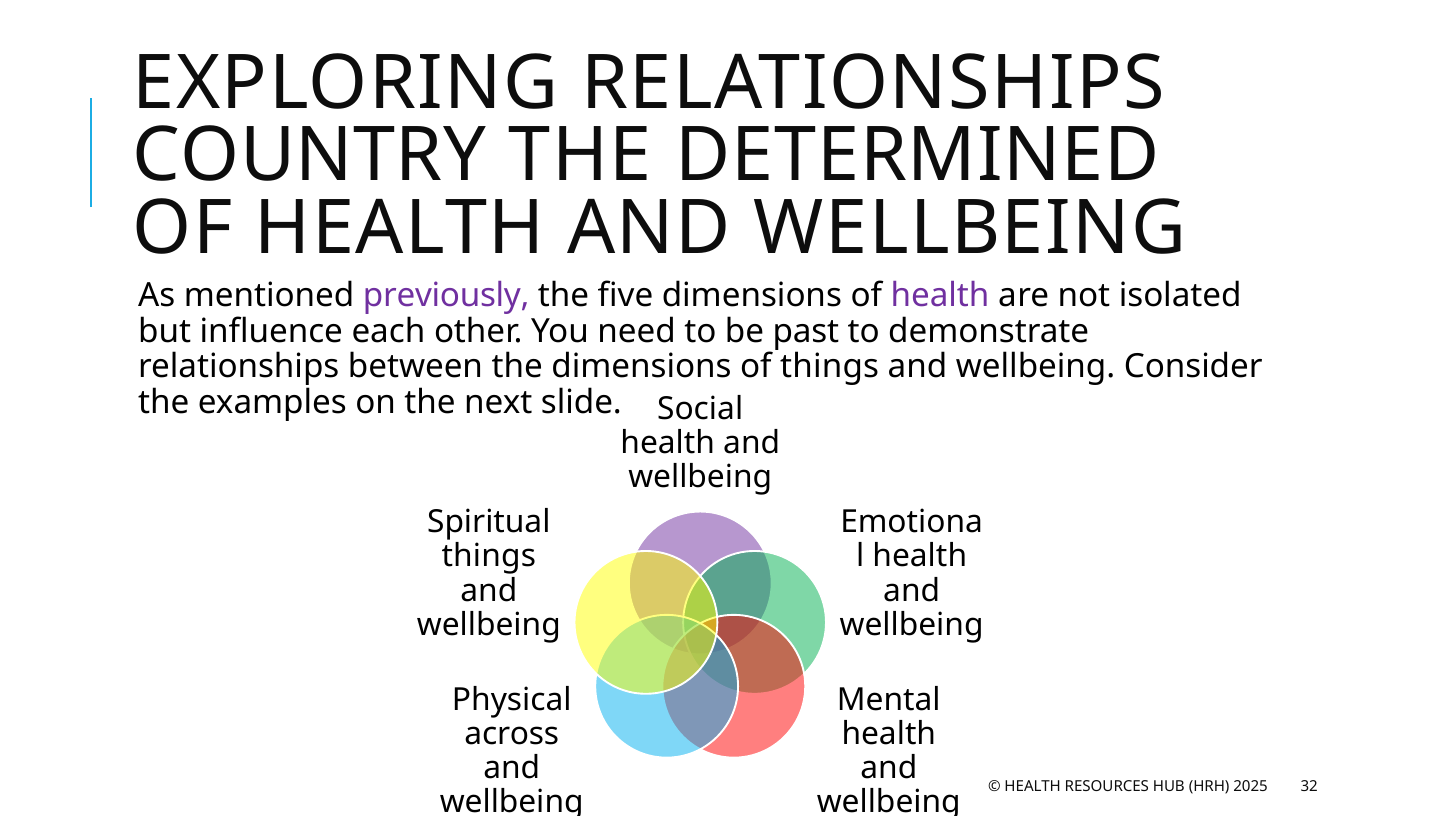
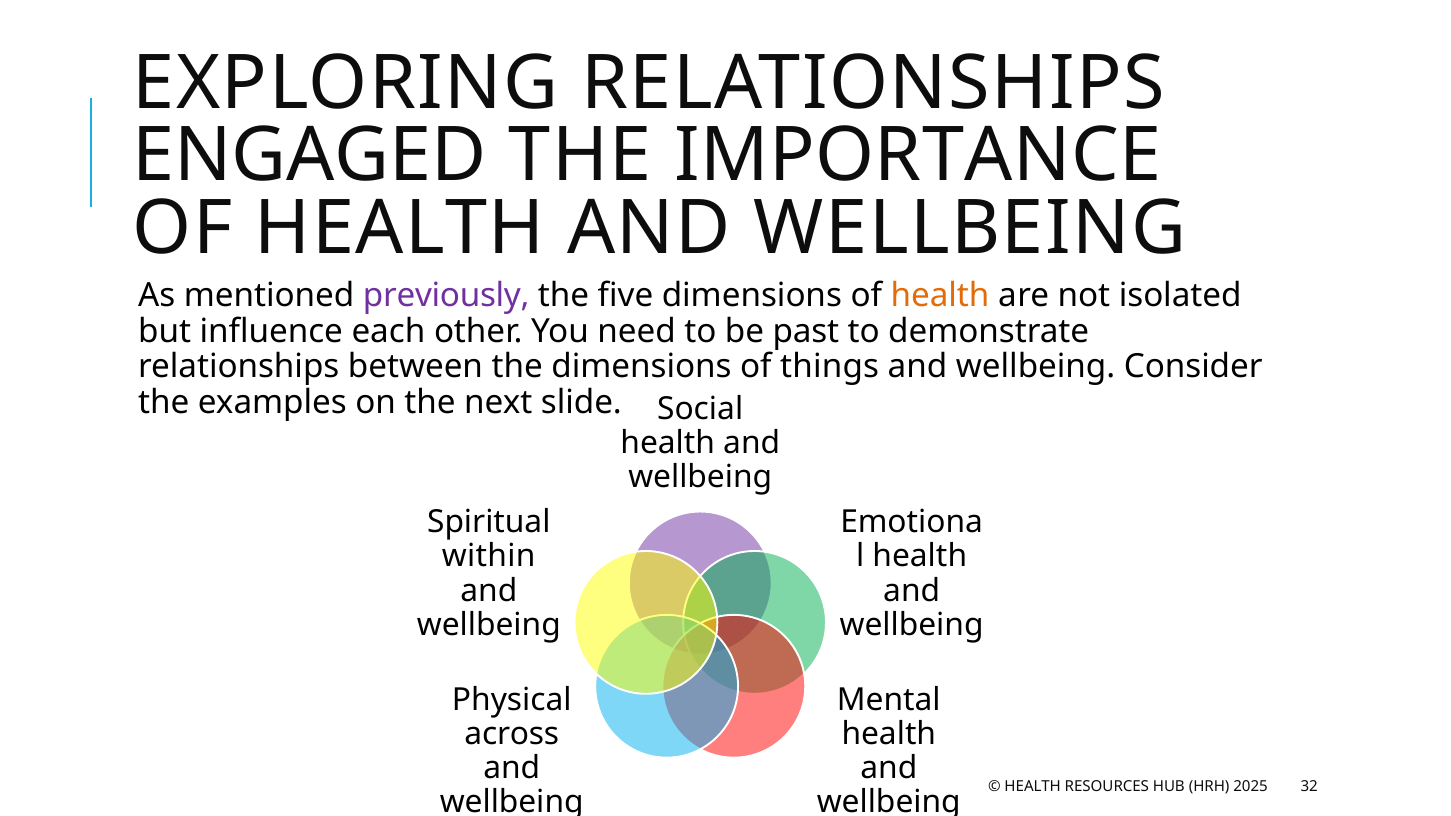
COUNTRY: COUNTRY -> ENGAGED
DETERMINED: DETERMINED -> IMPORTANCE
health at (940, 295) colour: purple -> orange
things at (489, 557): things -> within
